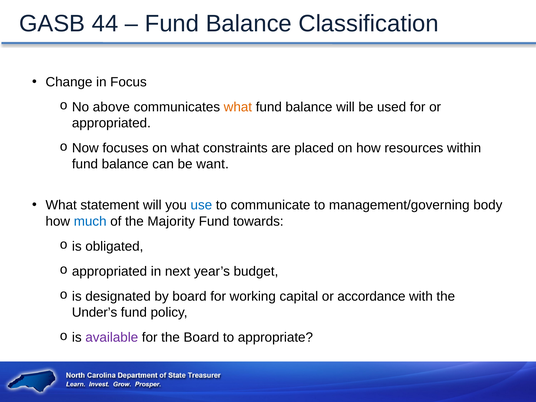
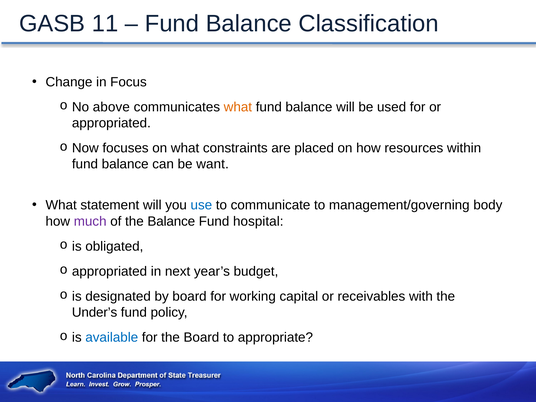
44: 44 -> 11
much colour: blue -> purple
the Majority: Majority -> Balance
towards: towards -> hospital
accordance: accordance -> receivables
available colour: purple -> blue
